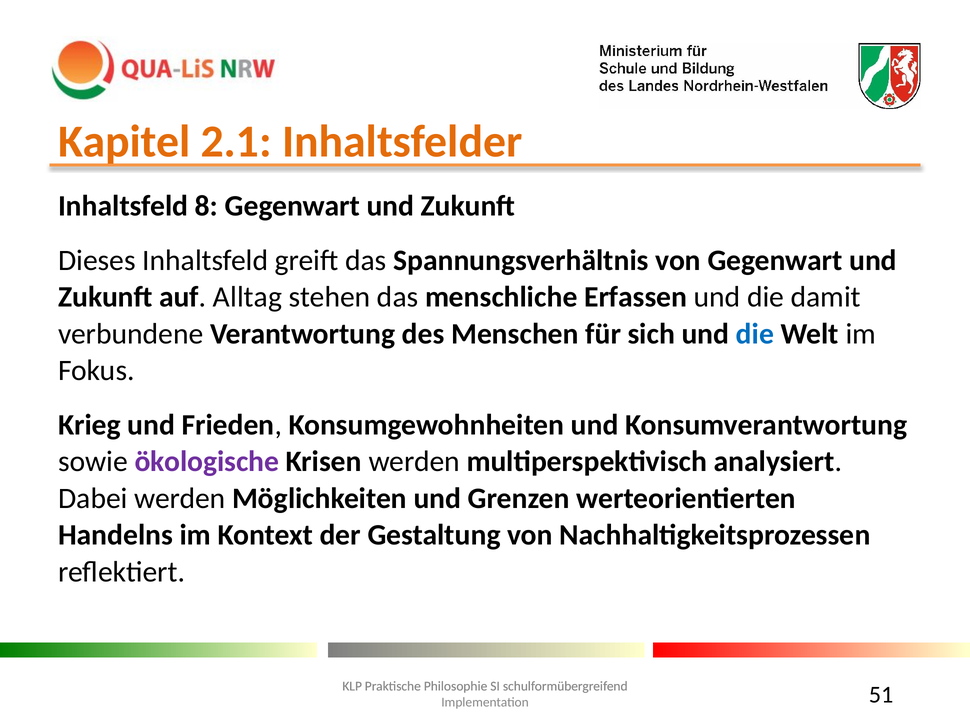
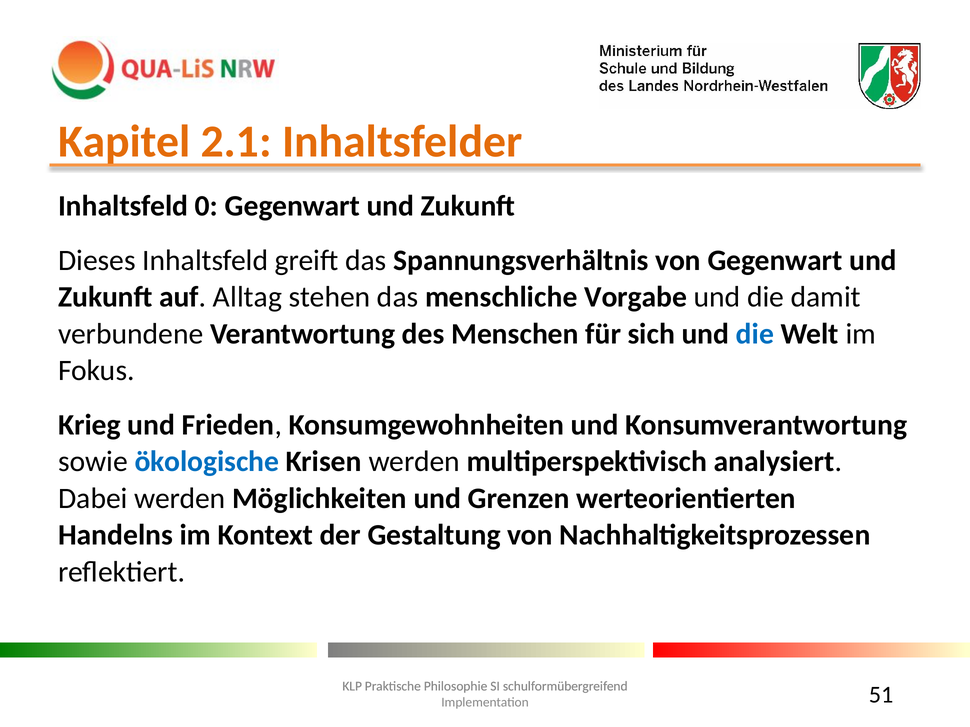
8: 8 -> 0
Erfassen: Erfassen -> Vorgabe
ökologische colour: purple -> blue
